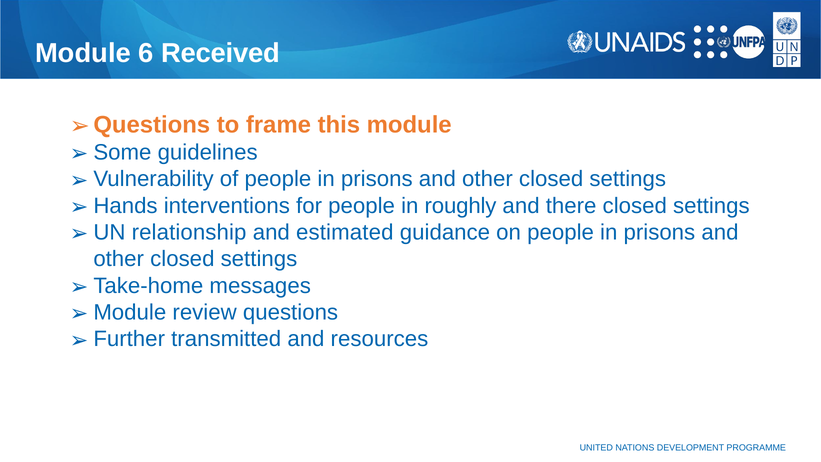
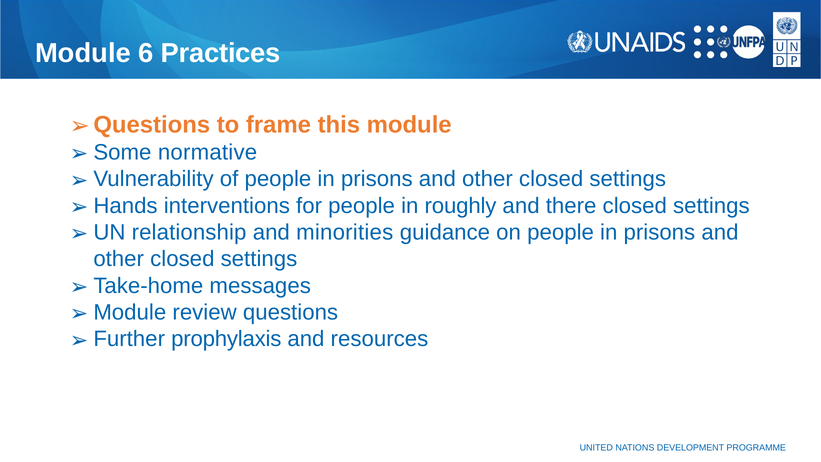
Received: Received -> Practices
guidelines: guidelines -> normative
estimated: estimated -> minorities
transmitted: transmitted -> prophylaxis
